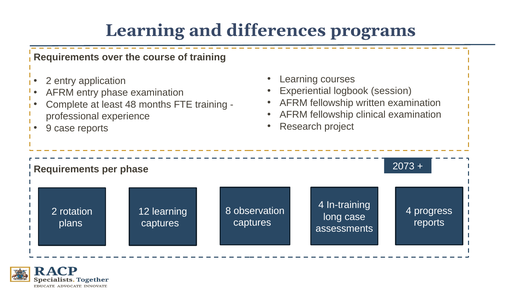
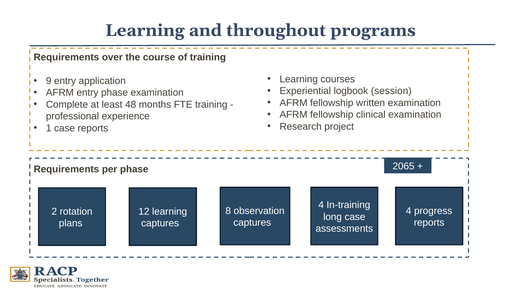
differences: differences -> throughout
2 at (49, 81): 2 -> 9
9: 9 -> 1
2073: 2073 -> 2065
